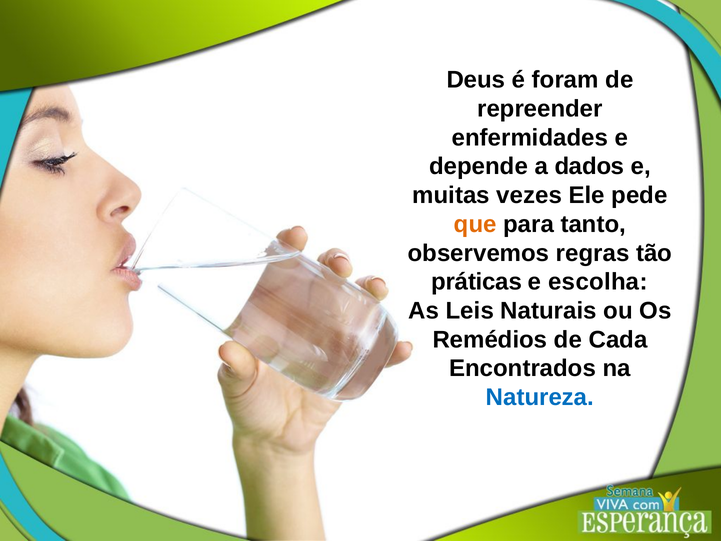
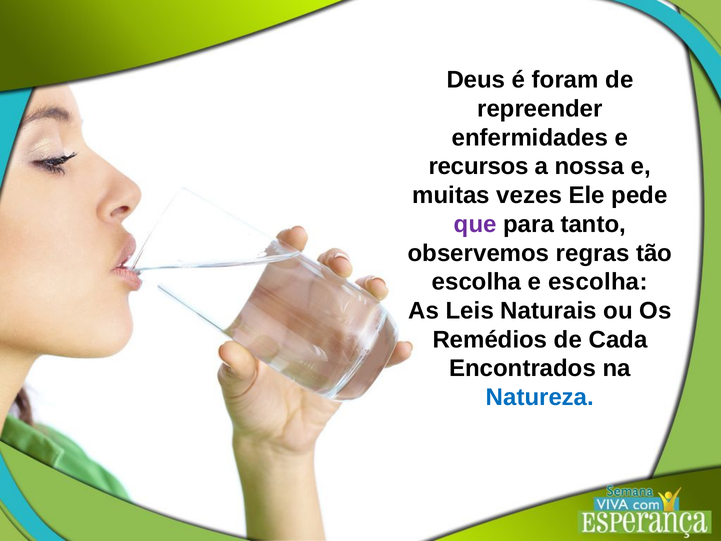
depende: depende -> recursos
dados: dados -> nossa
que colour: orange -> purple
práticas at (477, 282): práticas -> escolha
